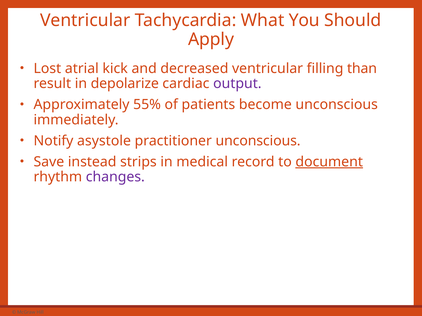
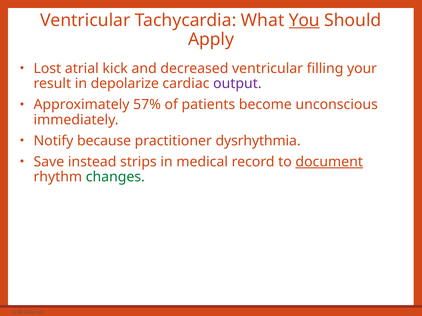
You underline: none -> present
than: than -> your
55%: 55% -> 57%
asystole: asystole -> because
practitioner unconscious: unconscious -> dysrhythmia
changes colour: purple -> green
